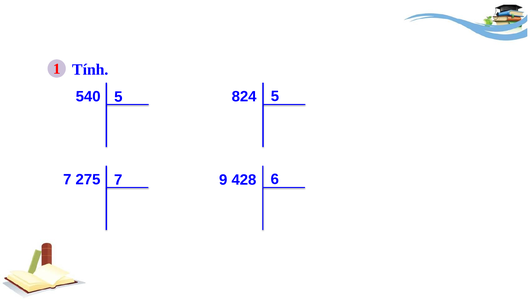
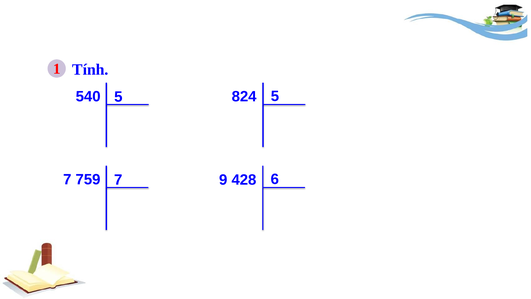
275: 275 -> 759
